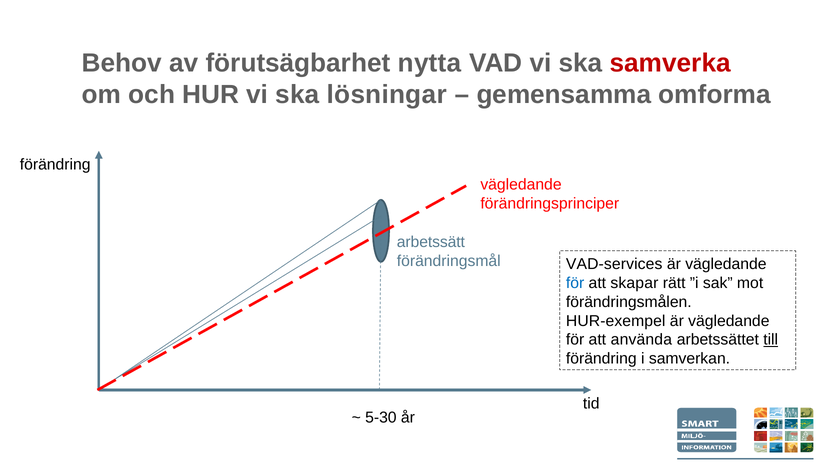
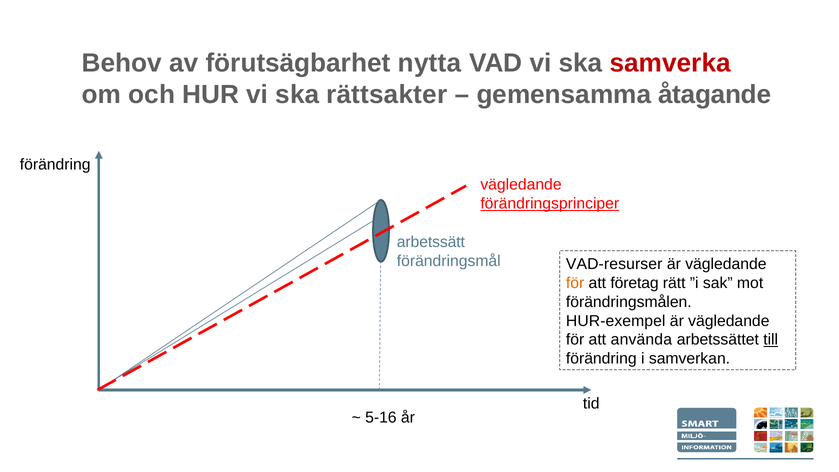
lösningar: lösningar -> rättsakter
omforma: omforma -> åtagande
förändringsprinciper underline: none -> present
VAD-services: VAD-services -> VAD-resurser
för at (575, 283) colour: blue -> orange
skapar: skapar -> företag
5-30: 5-30 -> 5-16
